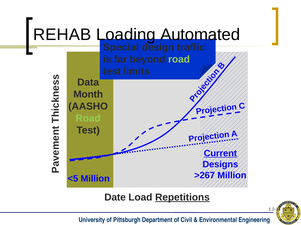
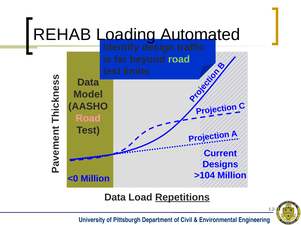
Special: Special -> Identify
Month: Month -> Model
Road at (88, 119) colour: light green -> pink
Current underline: present -> none
>267: >267 -> >104
<5: <5 -> <0
Date at (115, 198): Date -> Data
